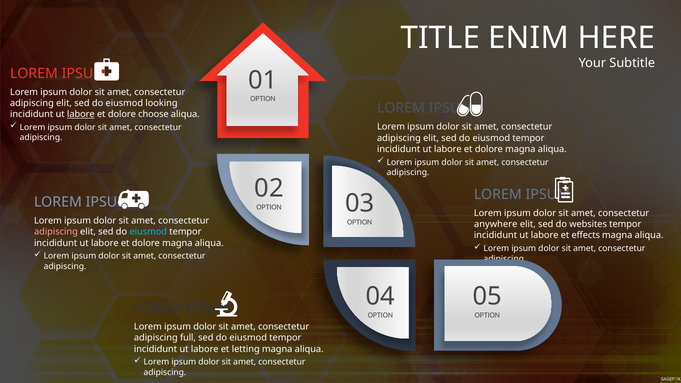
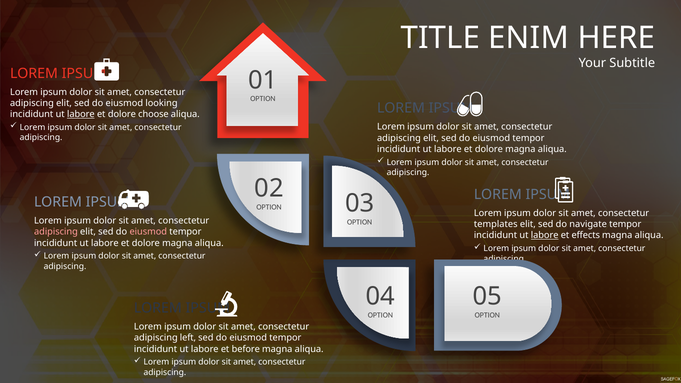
anywhere: anywhere -> templates
websites: websites -> navigate
eiusmod at (148, 232) colour: light blue -> pink
labore at (545, 235) underline: none -> present
full: full -> left
letting: letting -> before
